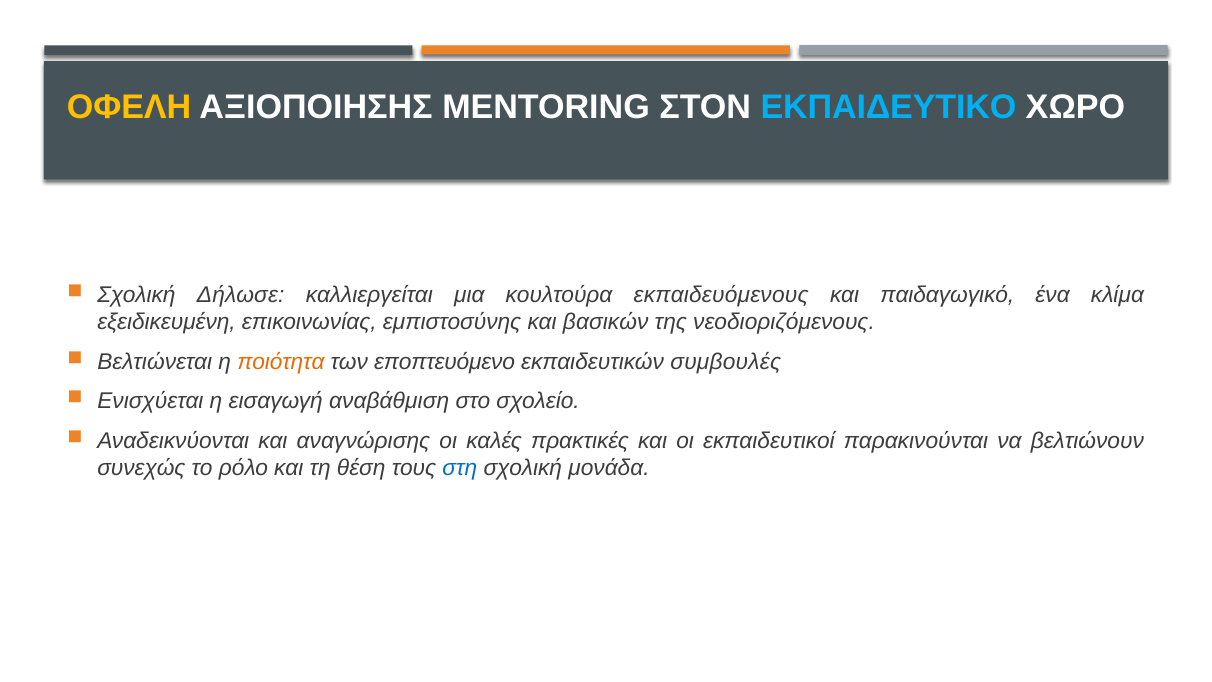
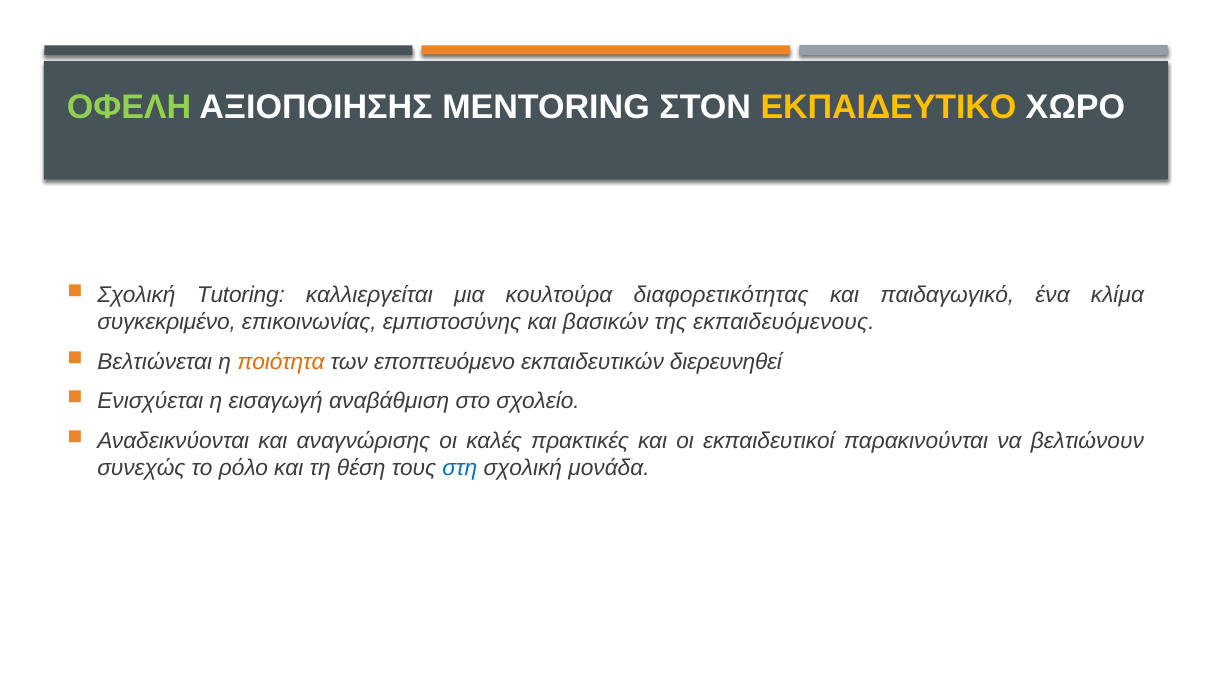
ΟΦΕΛΗ colour: yellow -> light green
ΕΚΠΑΙΔΕΥΤΙΚΟ colour: light blue -> yellow
Δήλωσε: Δήλωσε -> Tutoring
εκπαιδευόμενους: εκπαιδευόμενους -> διαφορετικότητας
εξειδικευμένη: εξειδικευμένη -> συγκεκριμένο
νεοδιοριζόμενους: νεοδιοριζόμενους -> εκπαιδευόμενους
συμβουλές: συμβουλές -> διερευνηθεί
